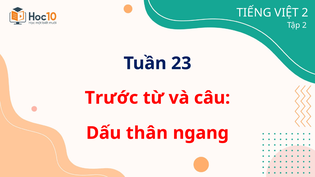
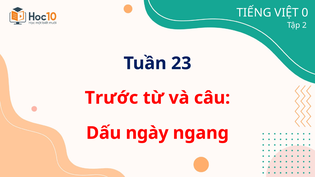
VIỆT 2: 2 -> 0
thân: thân -> ngày
